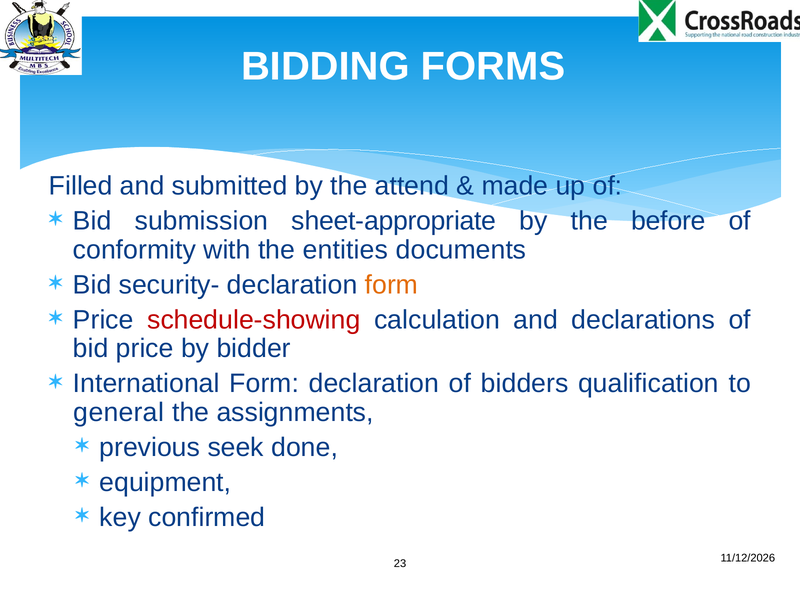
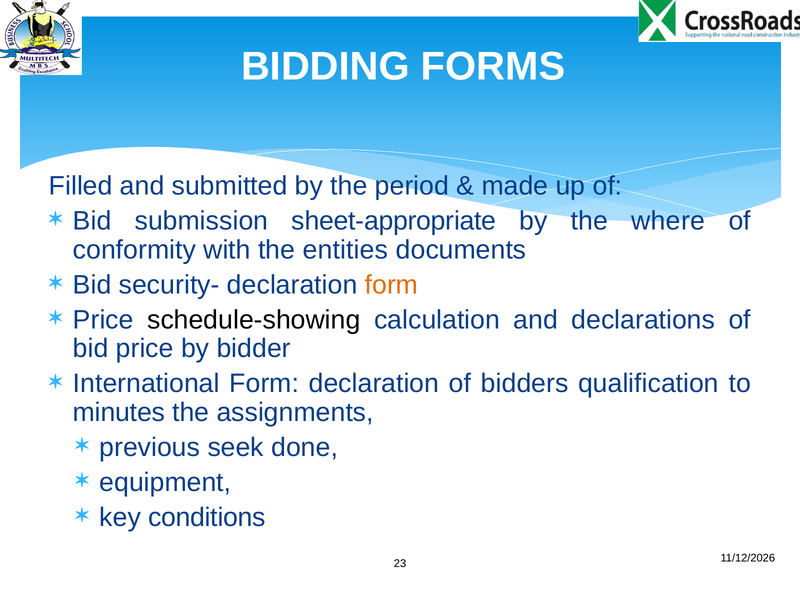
attend: attend -> period
before: before -> where
schedule-showing colour: red -> black
general: general -> minutes
confirmed: confirmed -> conditions
